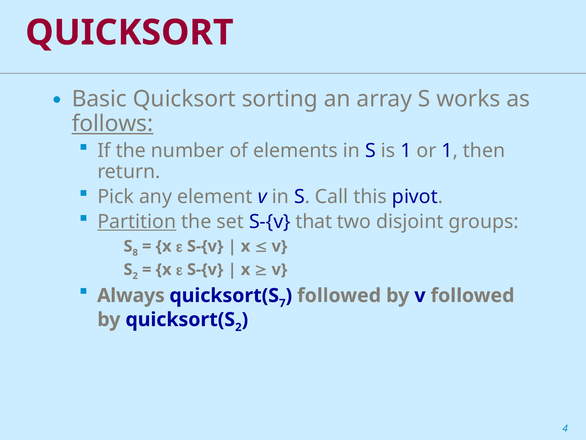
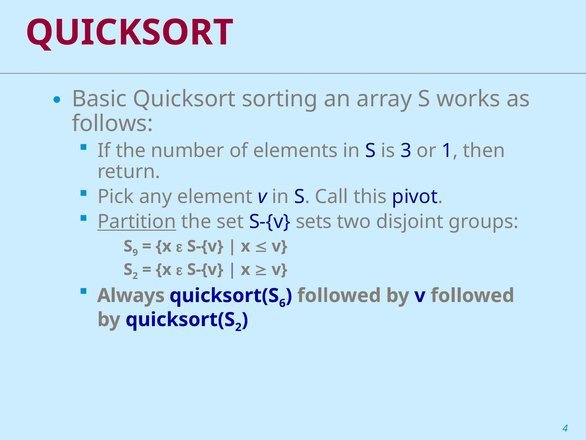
follows underline: present -> none
is 1: 1 -> 3
that: that -> sets
8: 8 -> 9
7: 7 -> 6
